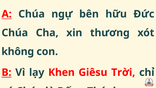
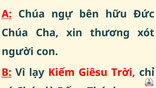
không: không -> người
Khen: Khen -> Kiếm
